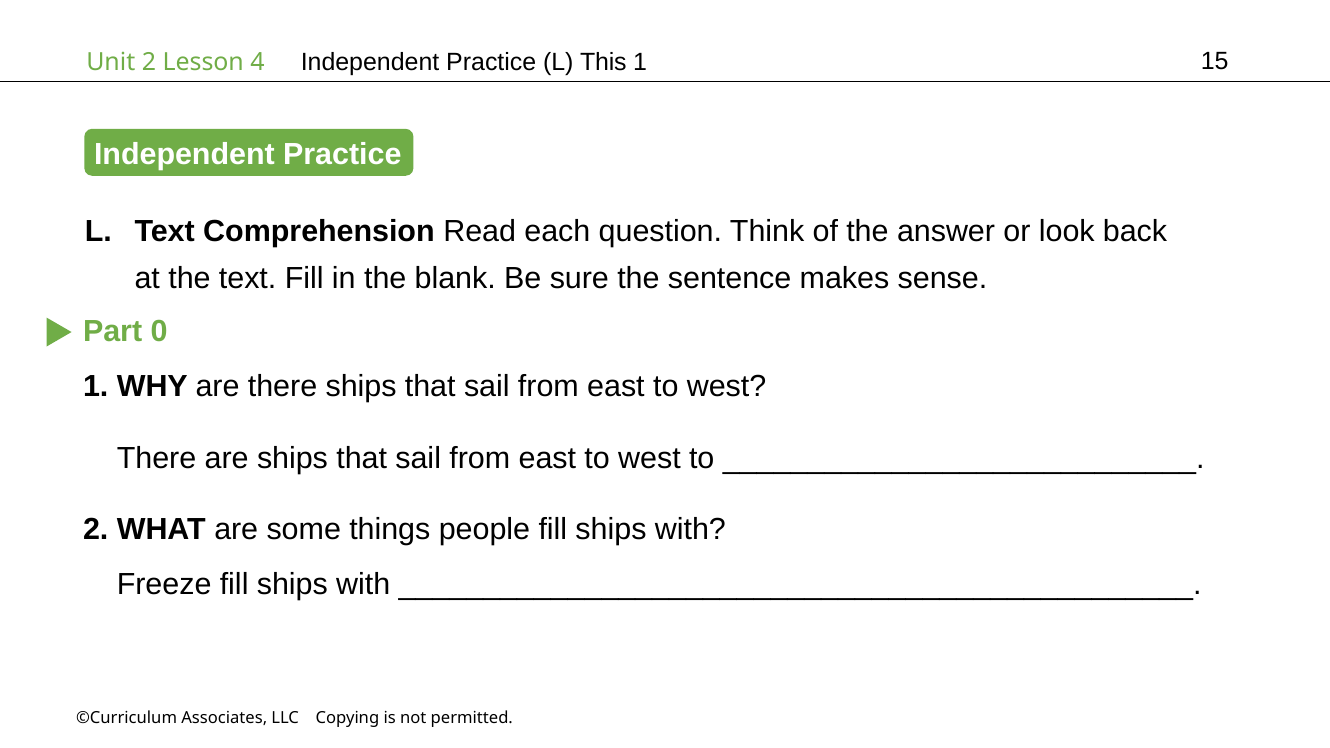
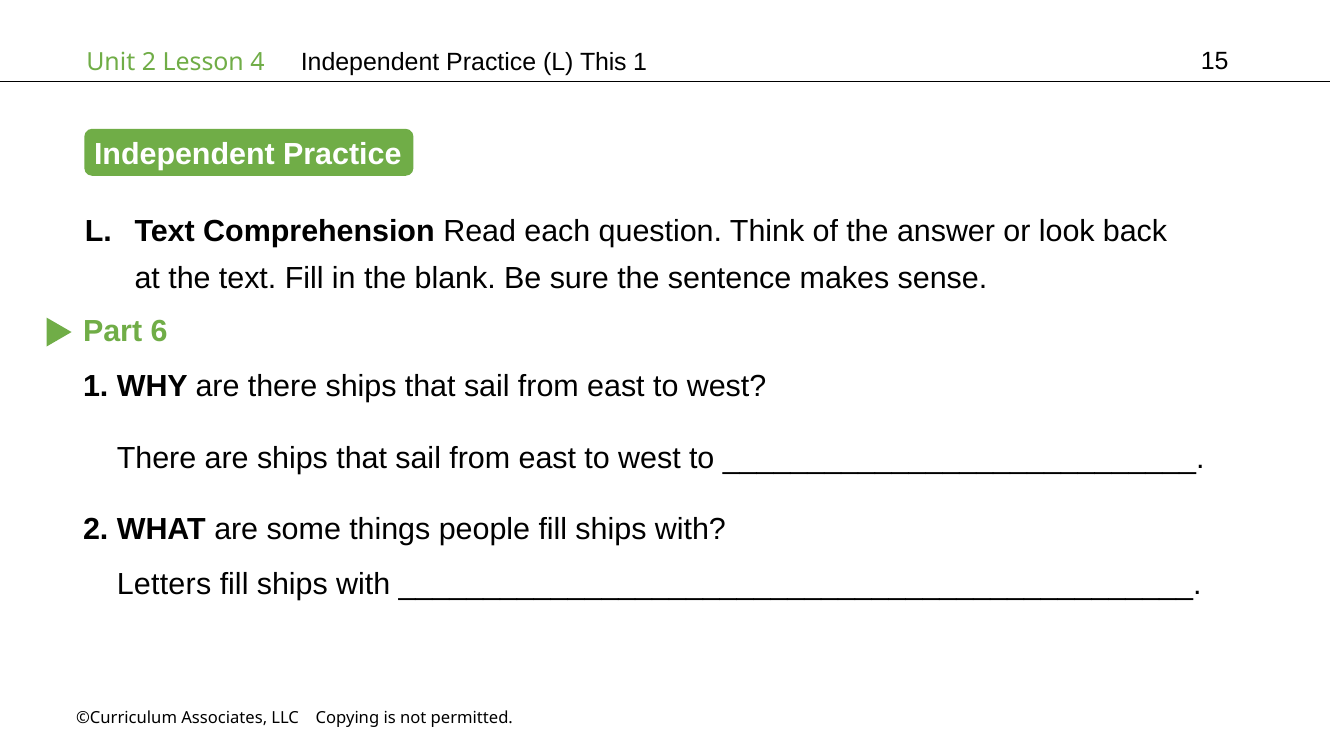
0: 0 -> 6
Freeze: Freeze -> Letters
